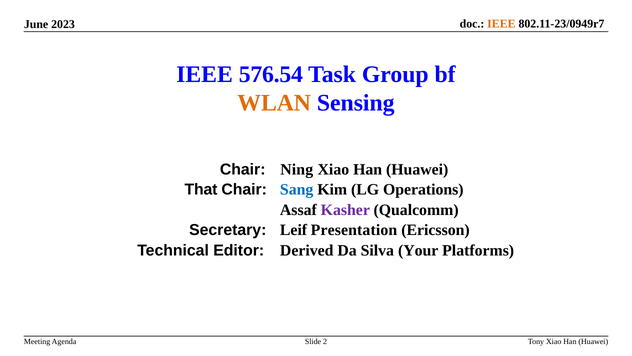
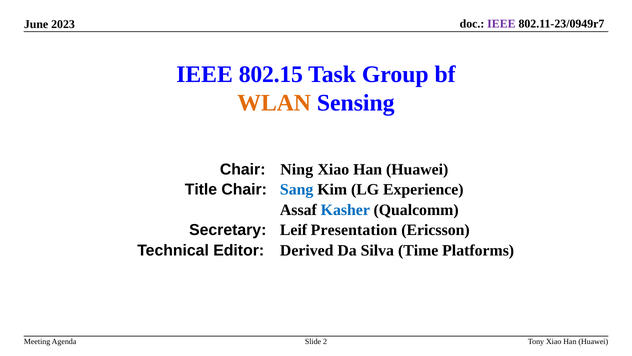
IEEE at (501, 24) colour: orange -> purple
576.54: 576.54 -> 802.15
That: That -> Title
Operations: Operations -> Experience
Kasher colour: purple -> blue
Your: Your -> Time
